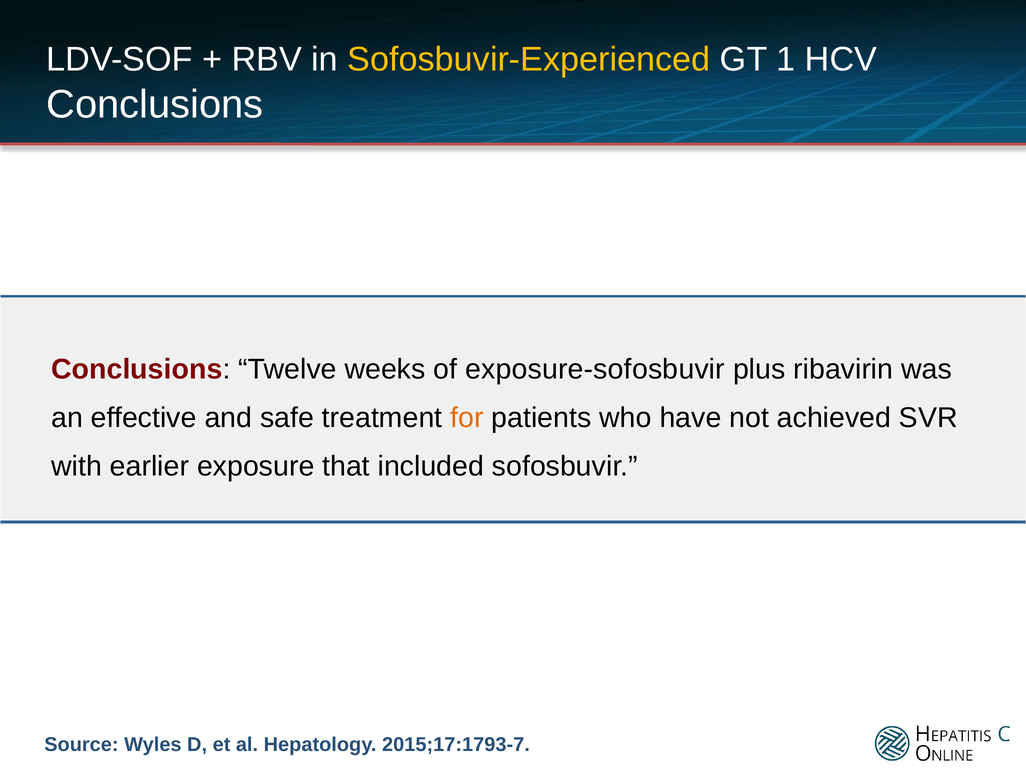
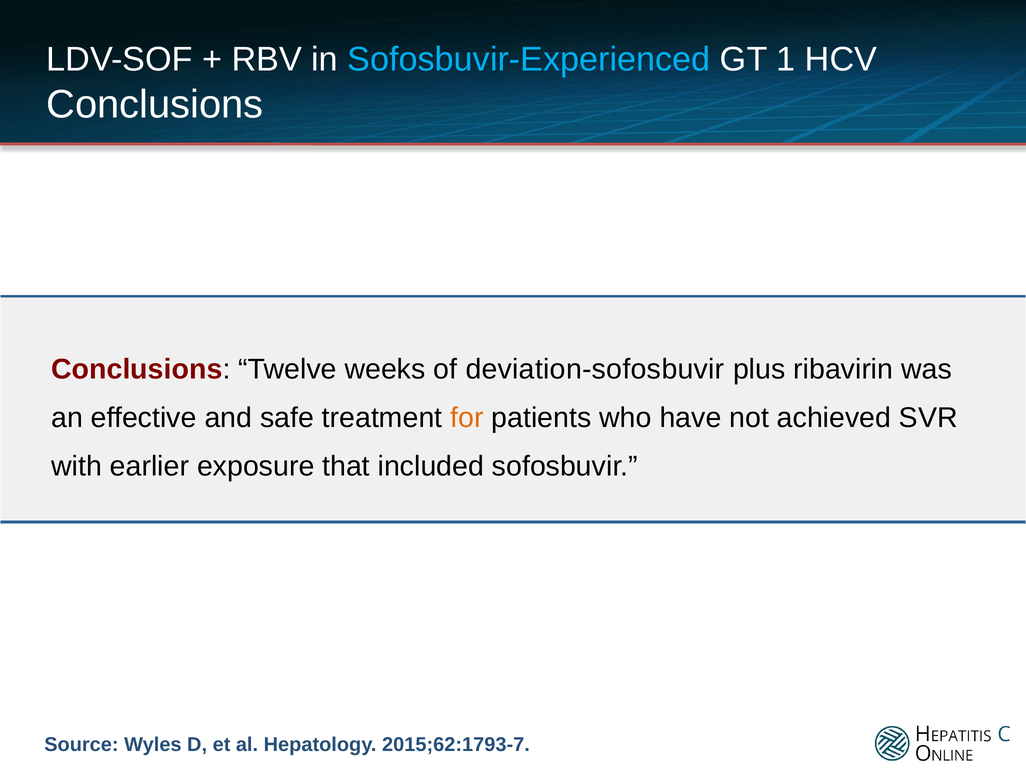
Sofosbuvir-Experienced colour: yellow -> light blue
exposure-sofosbuvir: exposure-sofosbuvir -> deviation-sofosbuvir
2015;17:1793-7: 2015;17:1793-7 -> 2015;62:1793-7
